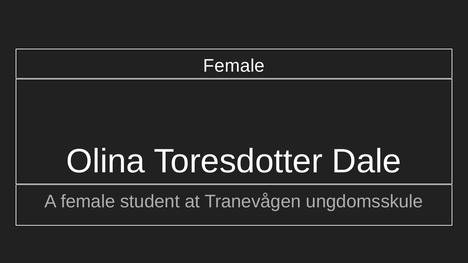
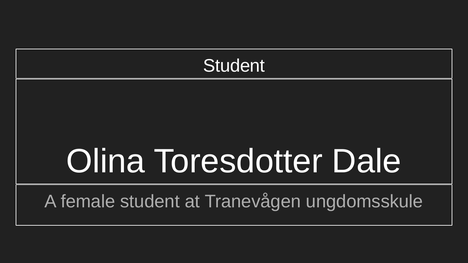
Female at (234, 66): Female -> Student
